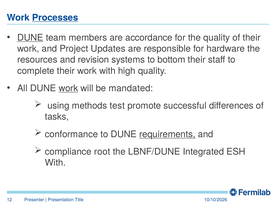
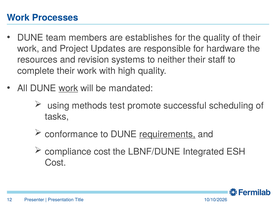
Processes underline: present -> none
DUNE at (30, 38) underline: present -> none
accordance: accordance -> establishes
bottom: bottom -> neither
differences: differences -> scheduling
compliance root: root -> cost
With at (55, 163): With -> Cost
